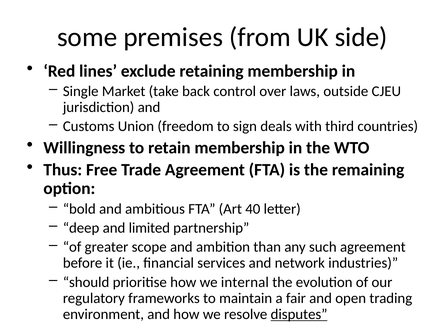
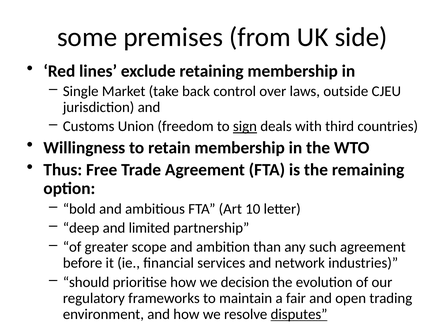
sign underline: none -> present
40: 40 -> 10
internal: internal -> decision
